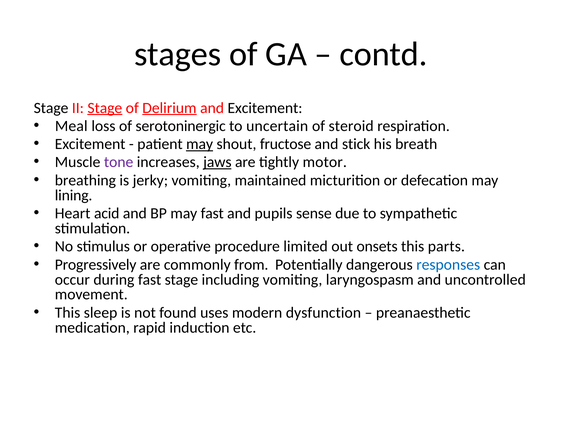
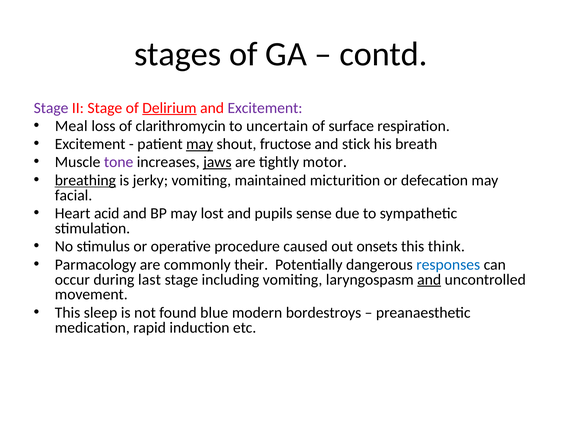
Stage at (51, 108) colour: black -> purple
Stage at (105, 108) underline: present -> none
Excitement at (265, 108) colour: black -> purple
serotoninergic: serotoninergic -> clarithromycin
steroid: steroid -> surface
breathing underline: none -> present
lining: lining -> facial
may fast: fast -> lost
limited: limited -> caused
parts: parts -> think
Progressively: Progressively -> Parmacology
from: from -> their
during fast: fast -> last
and at (429, 280) underline: none -> present
uses: uses -> blue
dysfunction: dysfunction -> bordestroys
